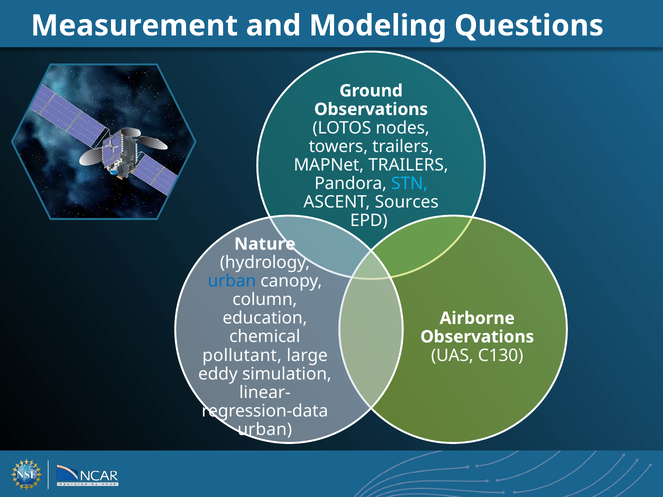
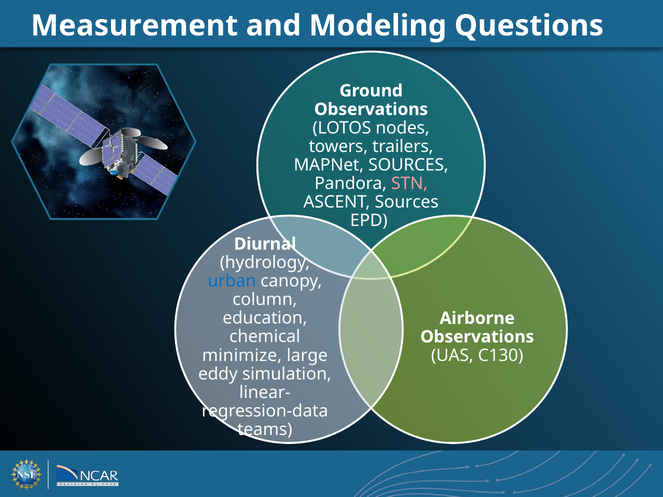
MAPNet TRAILERS: TRAILERS -> SOURCES
STN colour: light blue -> pink
Nature: Nature -> Diurnal
pollutant: pollutant -> minimize
urban at (265, 430): urban -> teams
